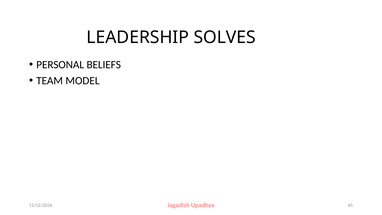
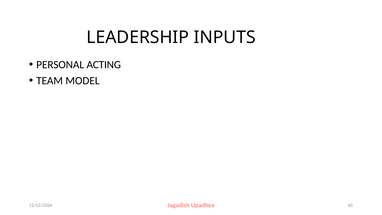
SOLVES: SOLVES -> INPUTS
BELIEFS: BELIEFS -> ACTING
